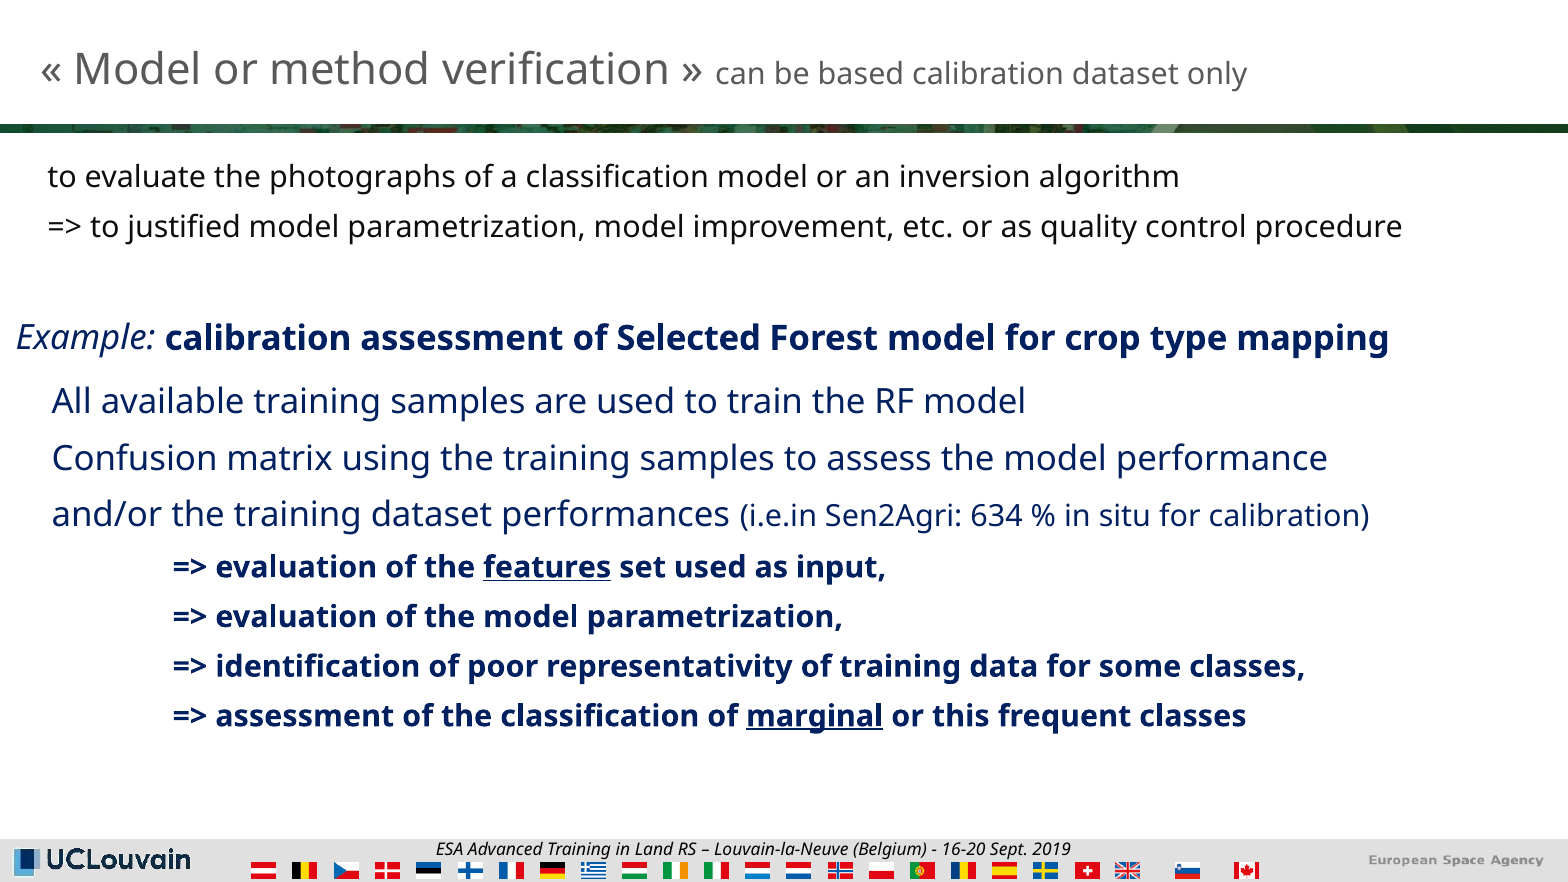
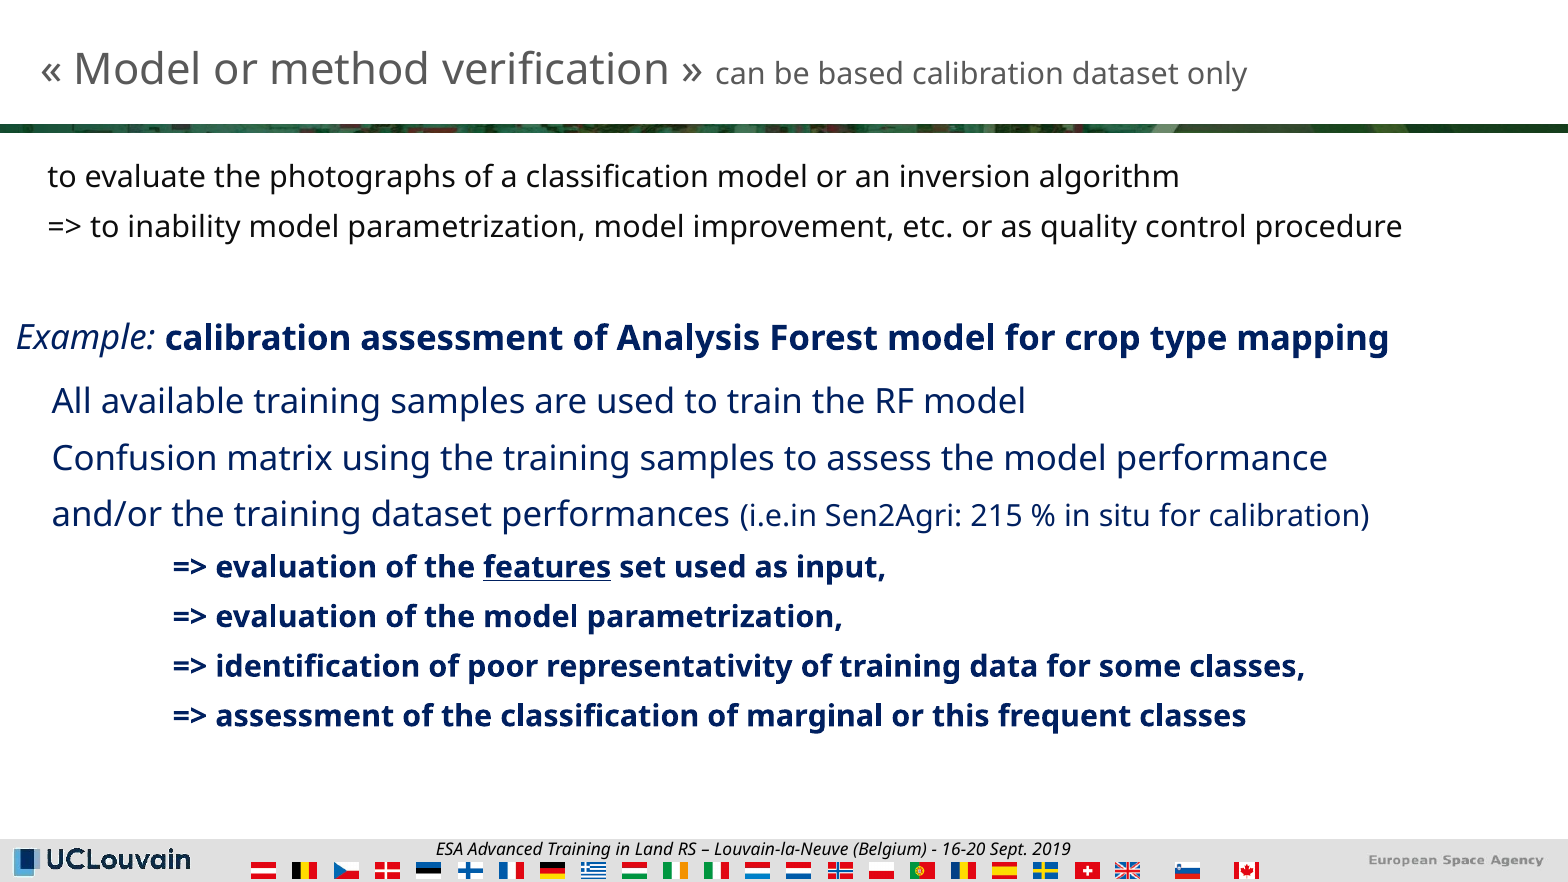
justified: justified -> inability
Selected: Selected -> Analysis
634: 634 -> 215
marginal underline: present -> none
